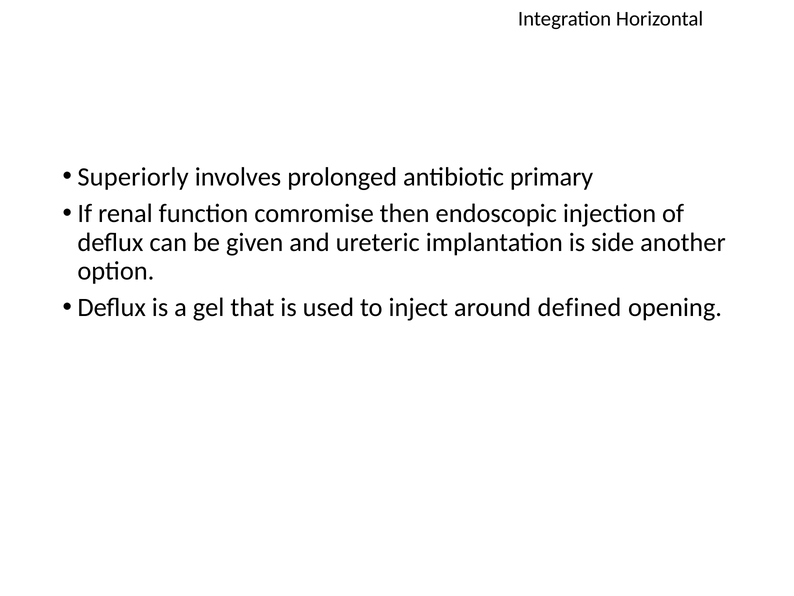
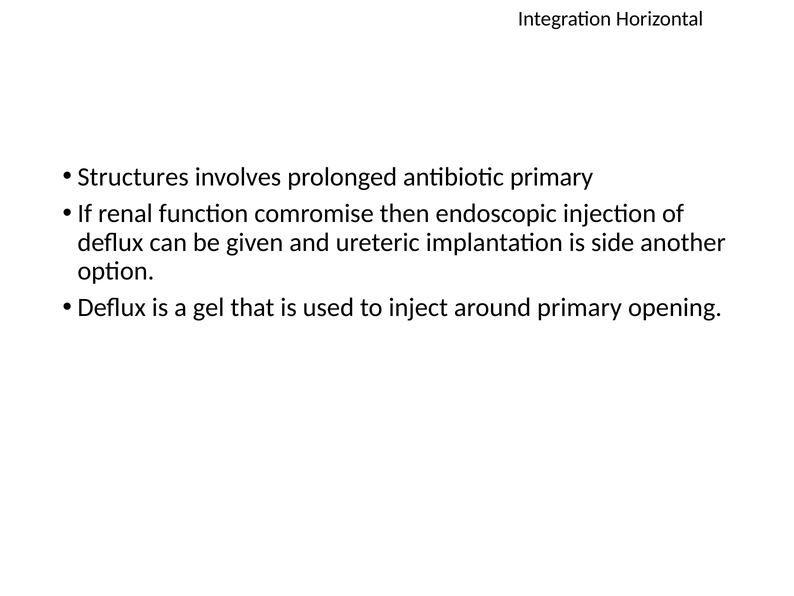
Superiorly: Superiorly -> Structures
around defined: defined -> primary
